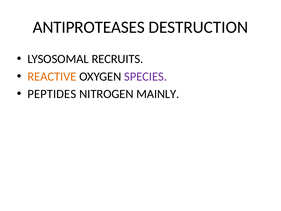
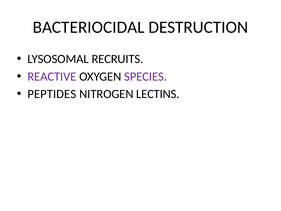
ANTIPROTEASES: ANTIPROTEASES -> BACTERIOCIDAL
REACTIVE colour: orange -> purple
MAINLY: MAINLY -> LECTINS
